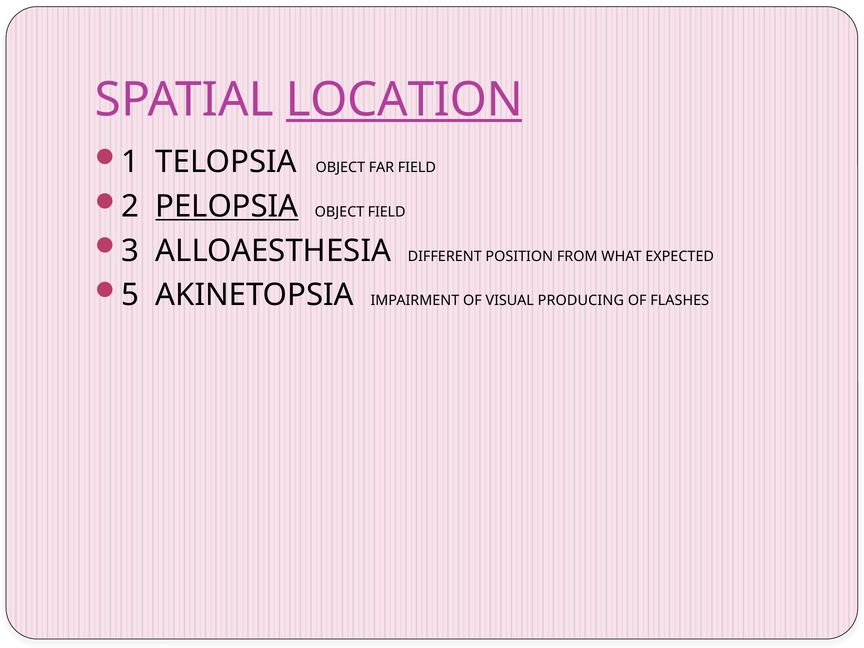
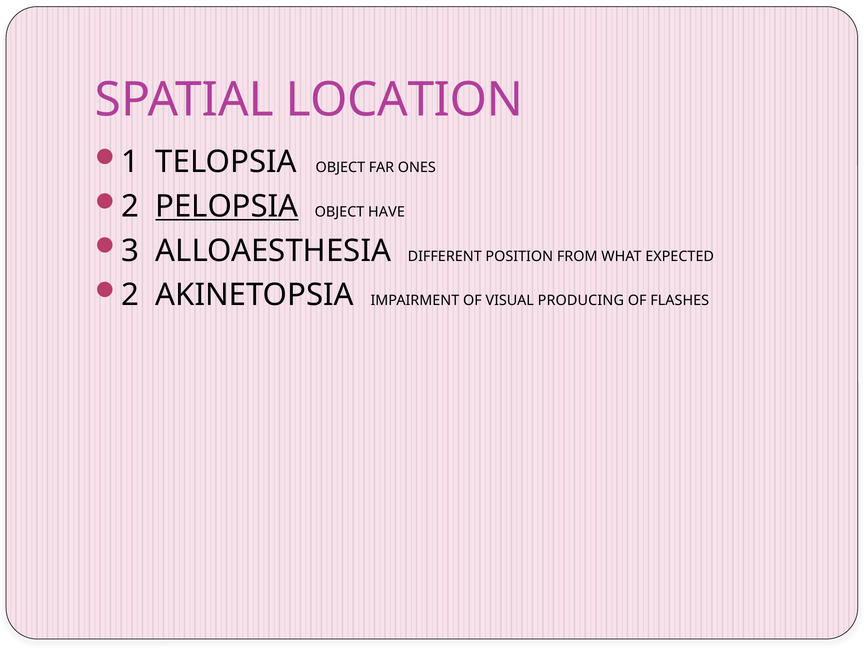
LOCATION underline: present -> none
FAR FIELD: FIELD -> ONES
OBJECT FIELD: FIELD -> HAVE
5 at (130, 295): 5 -> 2
